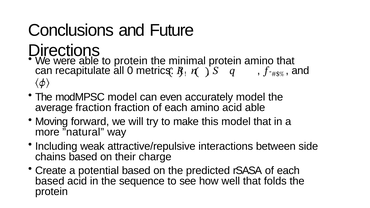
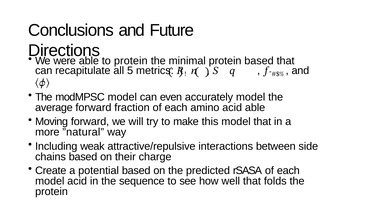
protein amino: amino -> based
0: 0 -> 5
average fraction: fraction -> forward
based at (50, 181): based -> model
